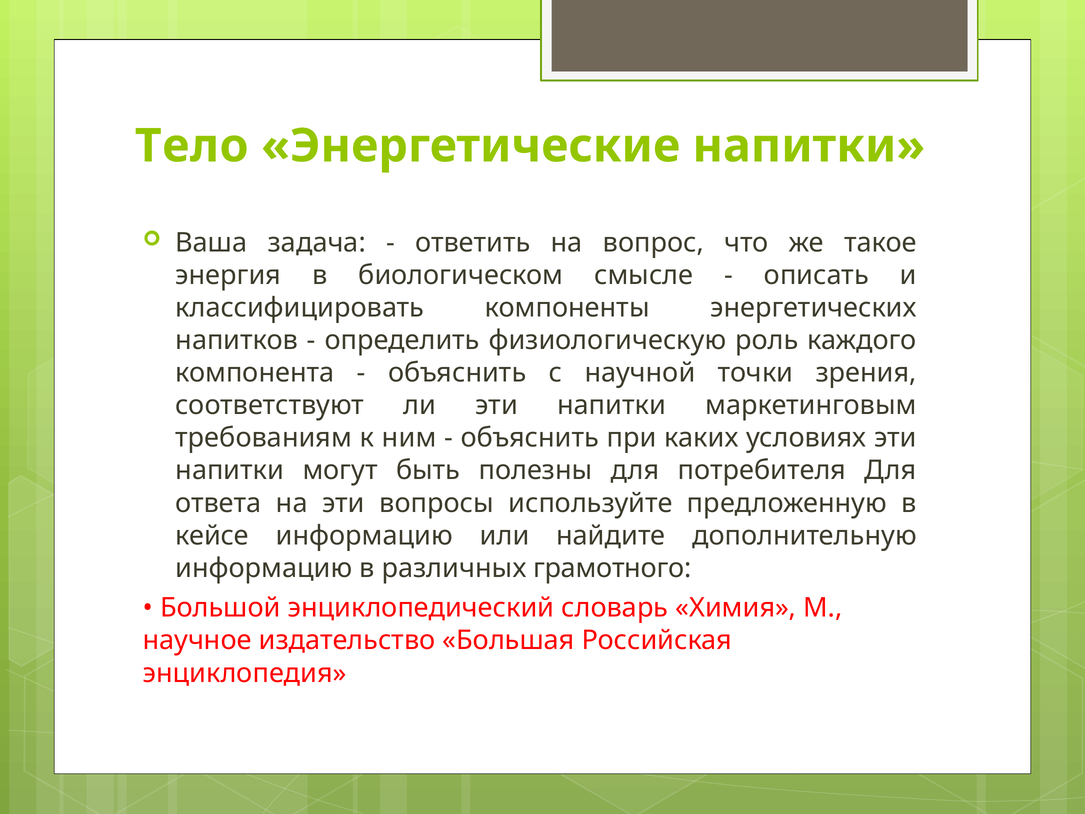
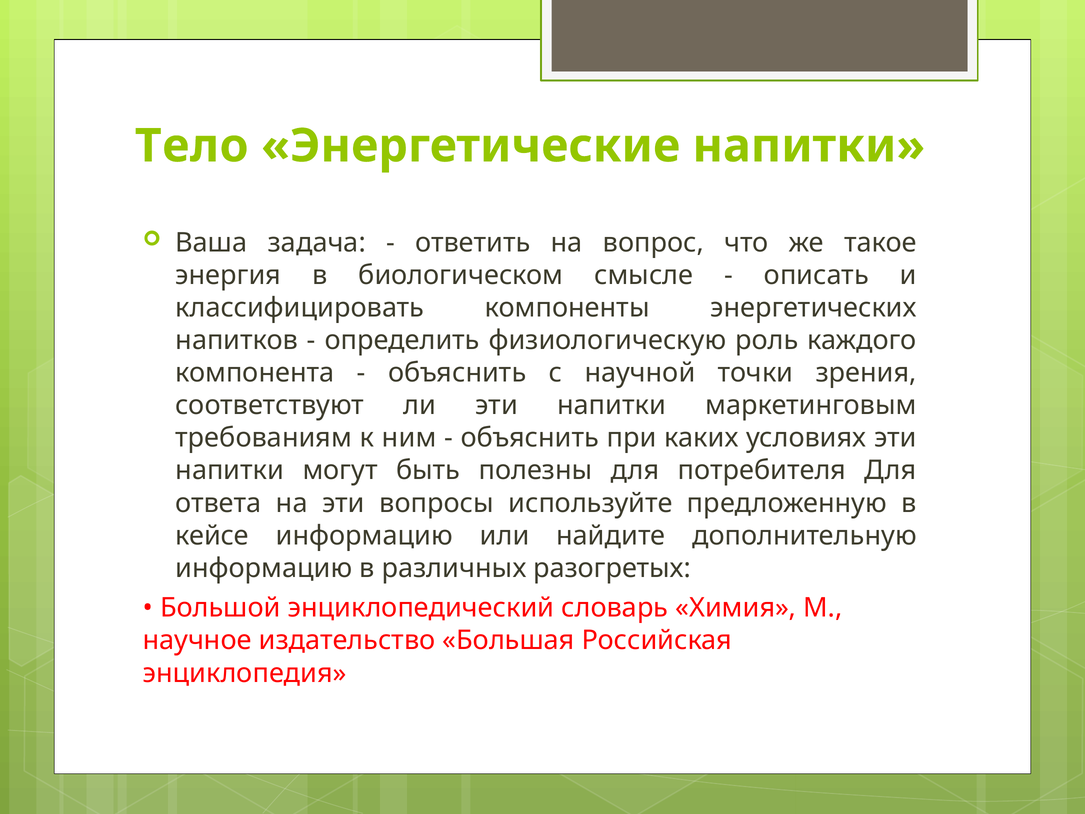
грамотного: грамотного -> разогретых
